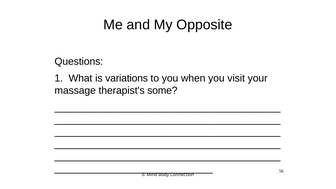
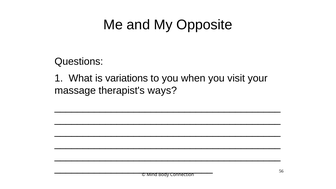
some: some -> ways
